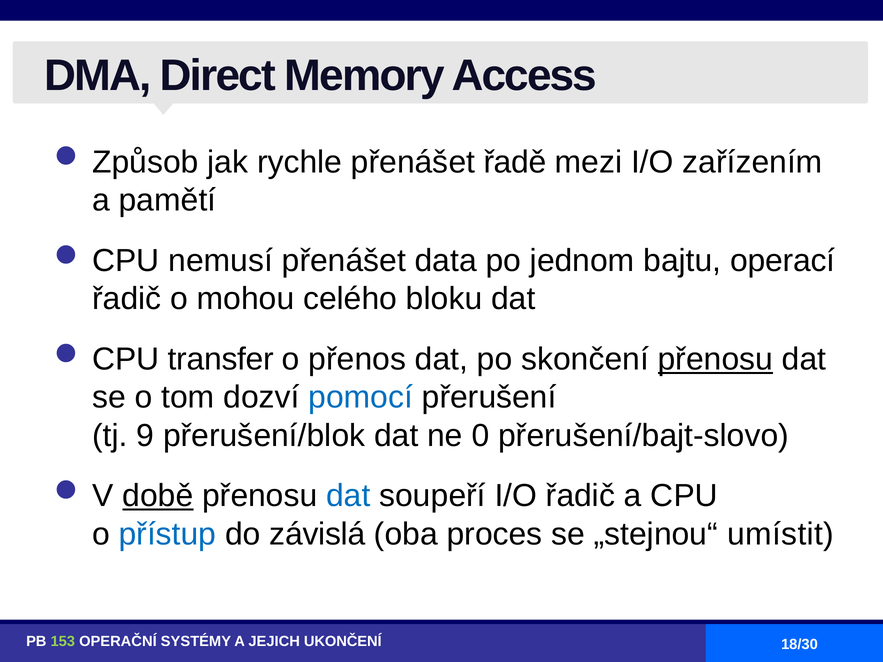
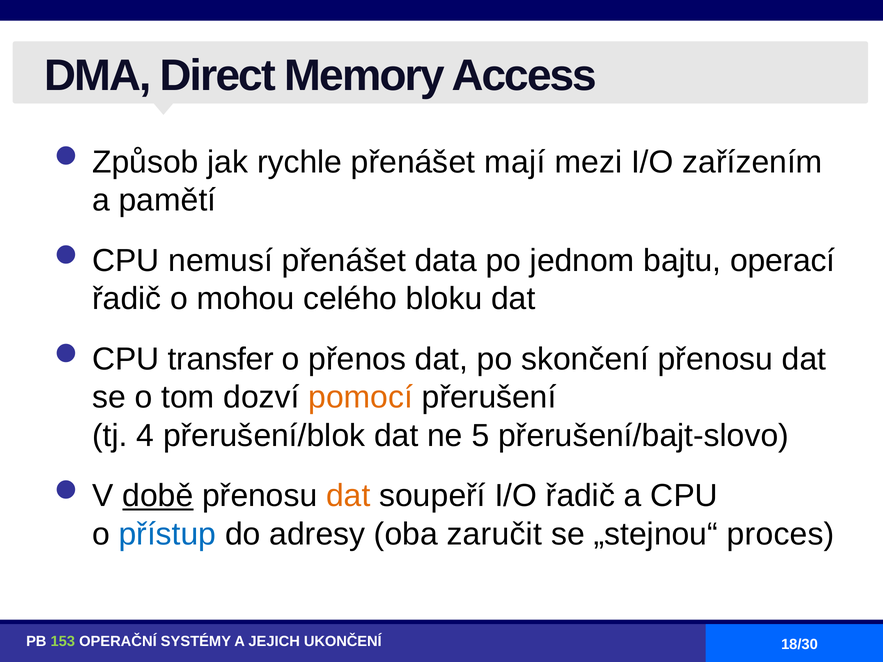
řadě: řadě -> mají
přenosu at (715, 359) underline: present -> none
pomocí colour: blue -> orange
9: 9 -> 4
0: 0 -> 5
dat at (348, 496) colour: blue -> orange
závislá: závislá -> adresy
proces: proces -> zaručit
umístit: umístit -> proces
